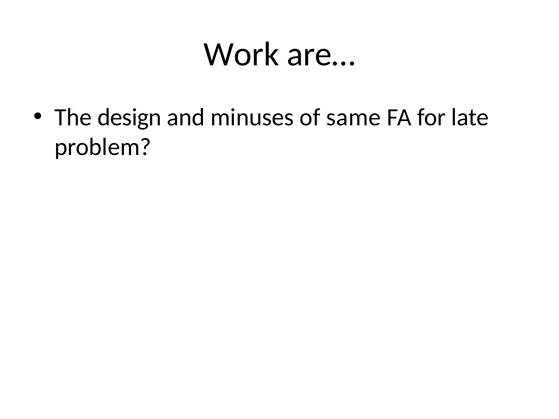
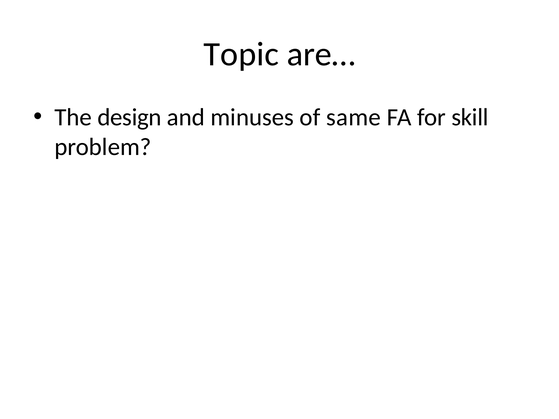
Work: Work -> Topic
late: late -> skill
